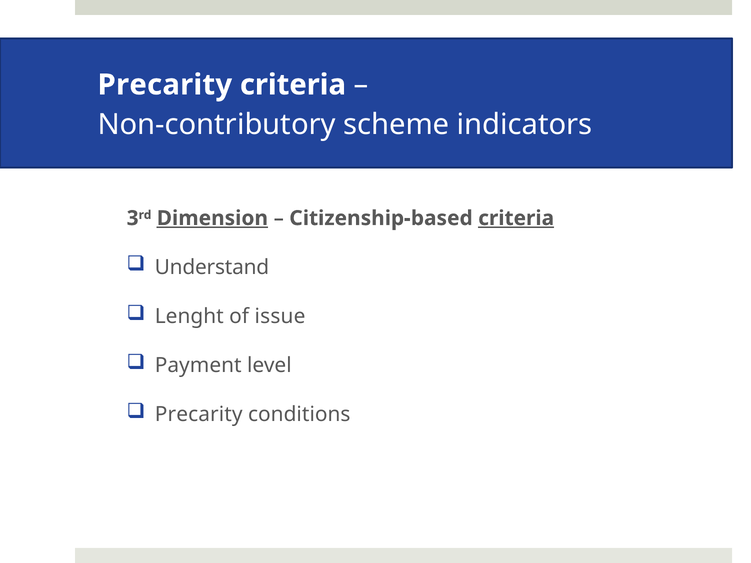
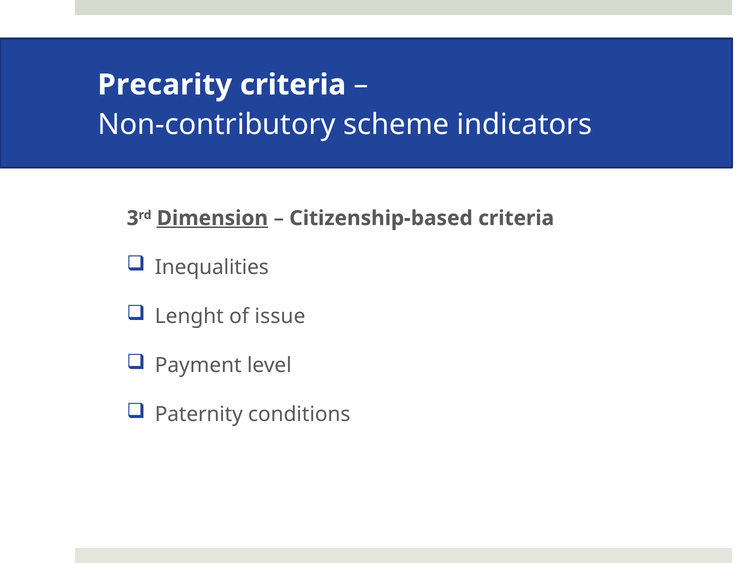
criteria at (516, 218) underline: present -> none
Understand: Understand -> Inequalities
Precarity at (199, 415): Precarity -> Paternity
